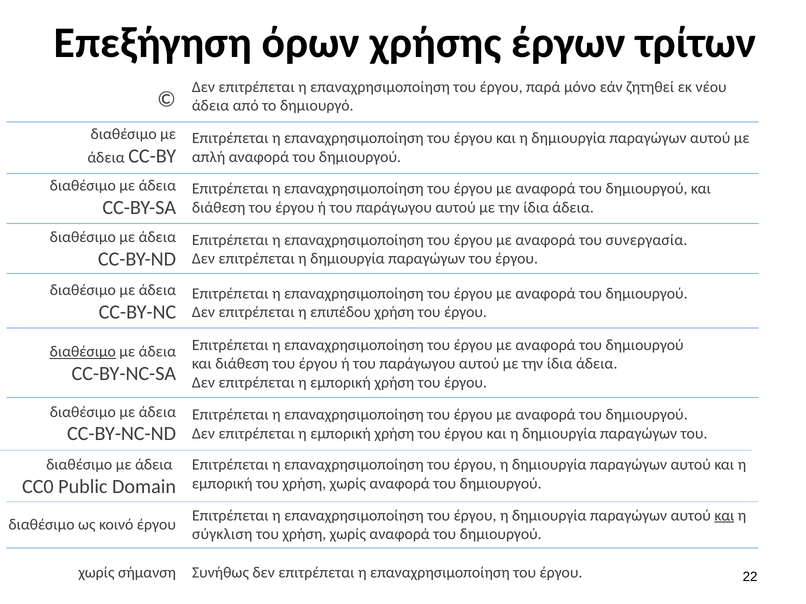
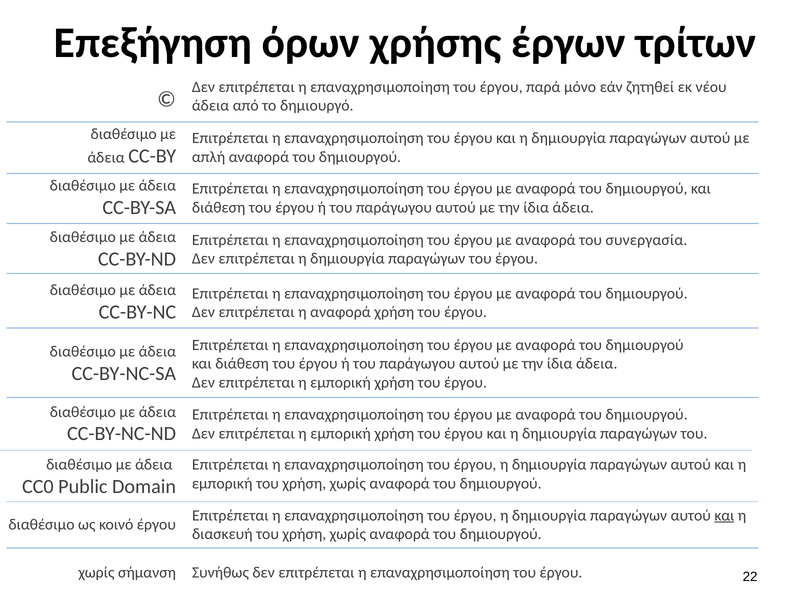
η επιπέδου: επιπέδου -> αναφορά
διαθέσιμο at (83, 352) underline: present -> none
σύγκλιση: σύγκλιση -> διασκευή
